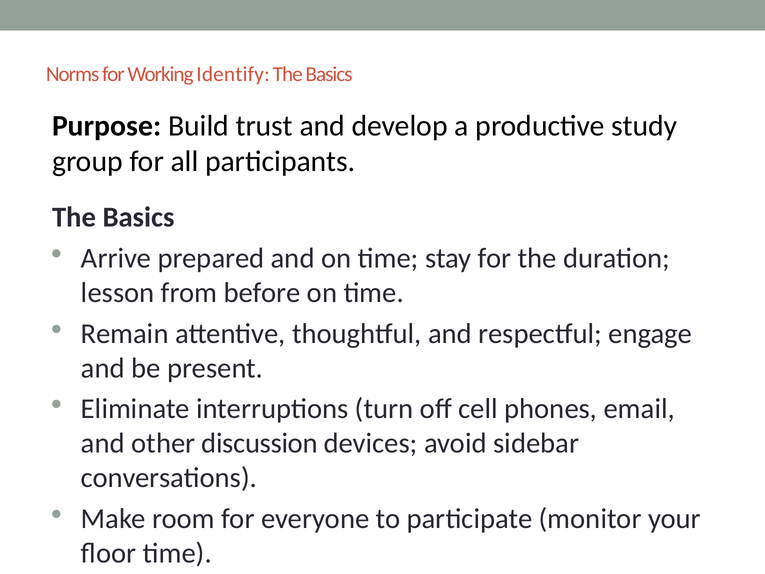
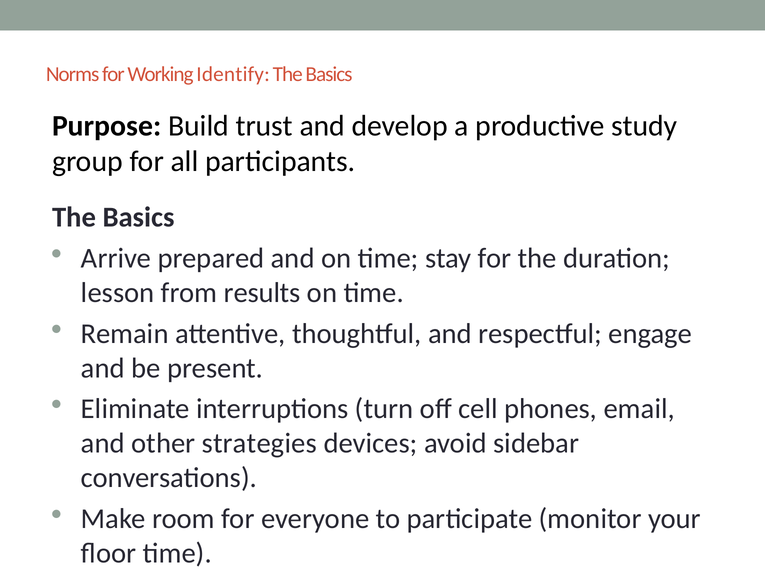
before: before -> results
discussion: discussion -> strategies
